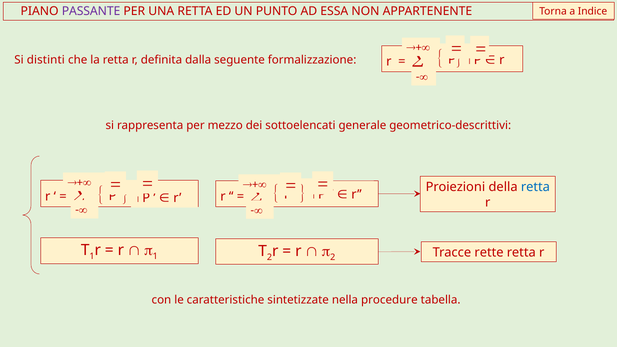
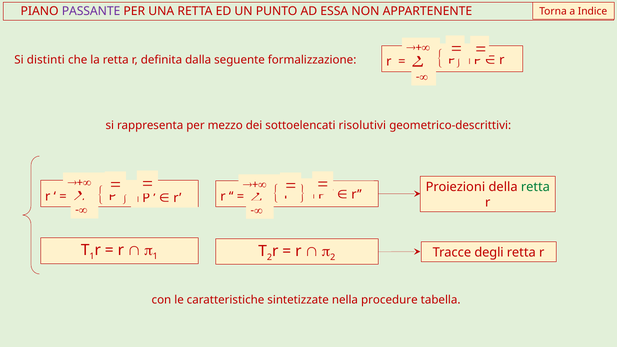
generale: generale -> risolutivi
retta at (535, 187) colour: blue -> green
rette: rette -> degli
